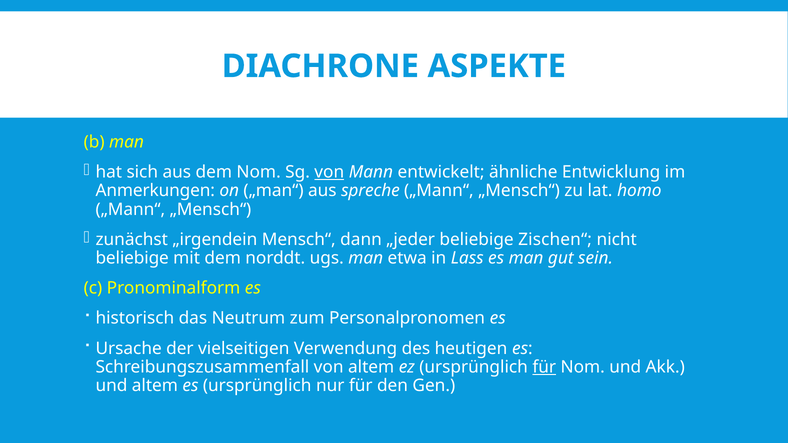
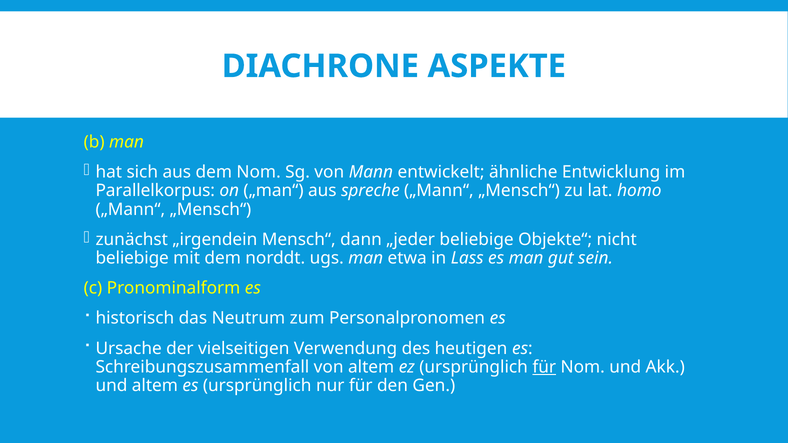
von at (329, 172) underline: present -> none
Anmerkungen: Anmerkungen -> Parallelkorpus
Zischen“: Zischen“ -> Objekte“
